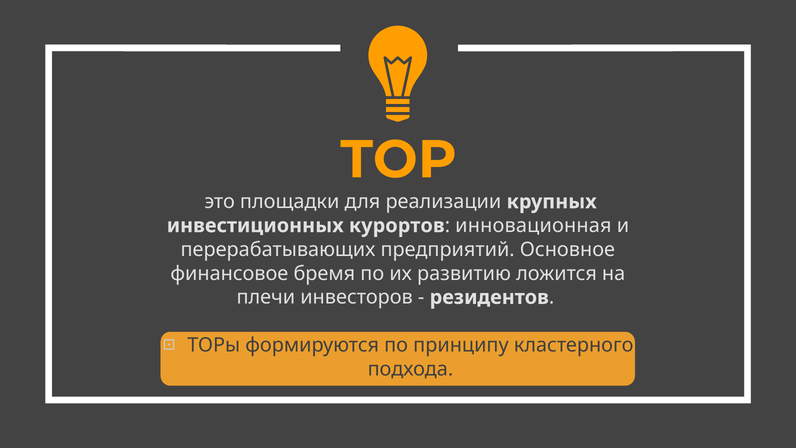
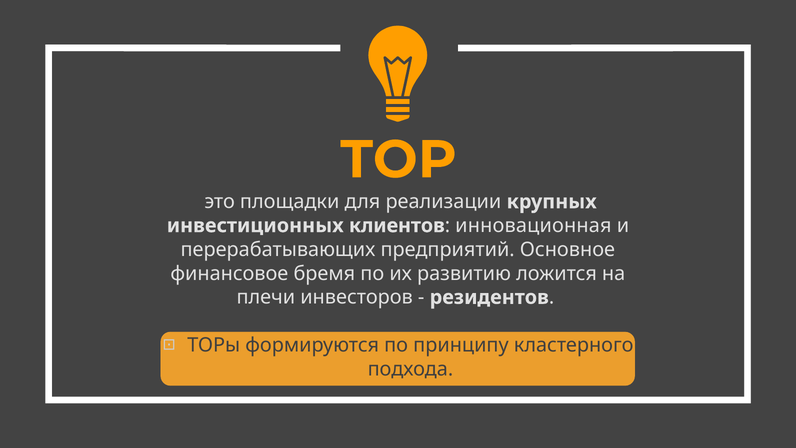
курортов: курортов -> клиентов
